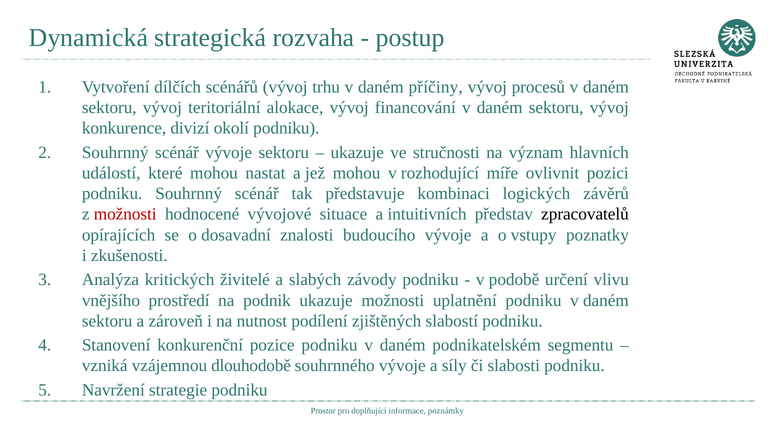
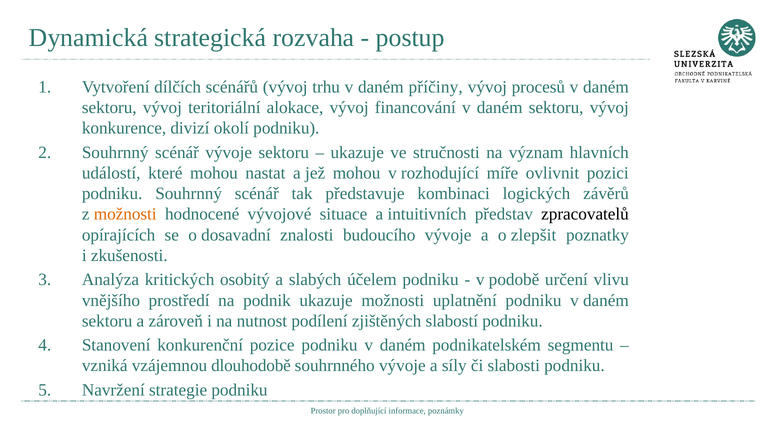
možnosti at (125, 214) colour: red -> orange
vstupy: vstupy -> zlepšit
živitelé: živitelé -> osobitý
závody: závody -> účelem
